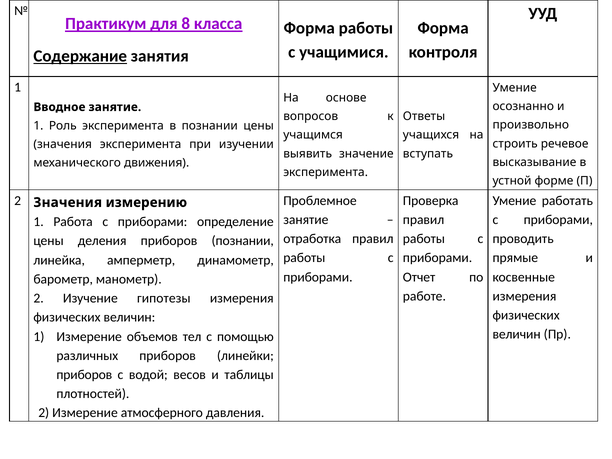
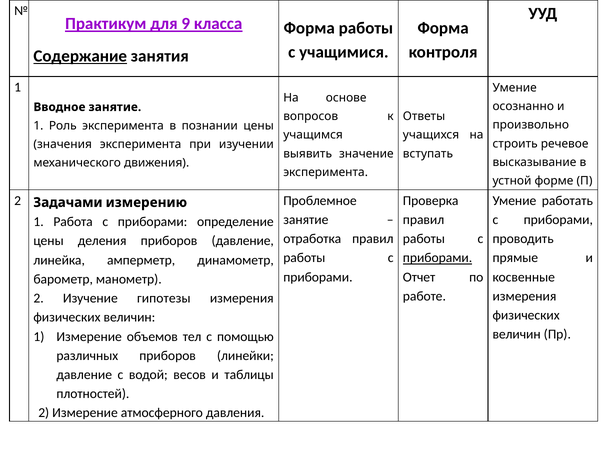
8: 8 -> 9
2 Значения: Значения -> Задачами
приборов познании: познании -> давление
приборами at (438, 258) underline: none -> present
приборов at (84, 375): приборов -> давление
